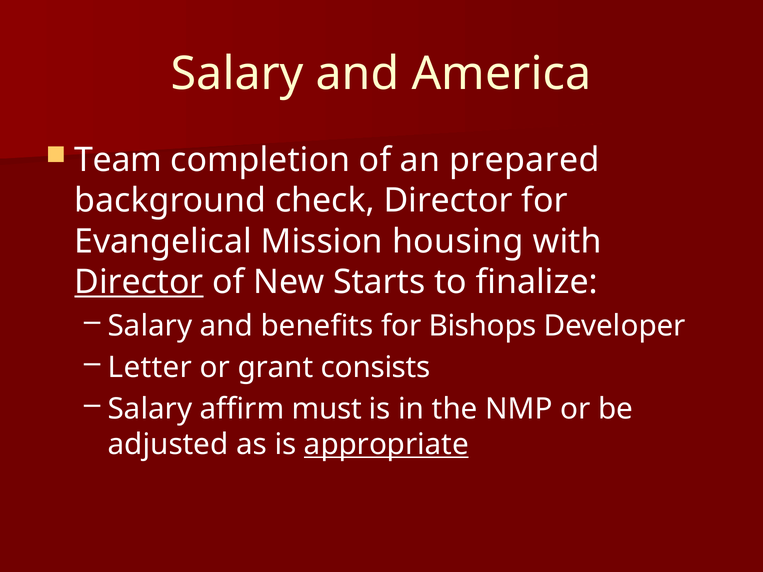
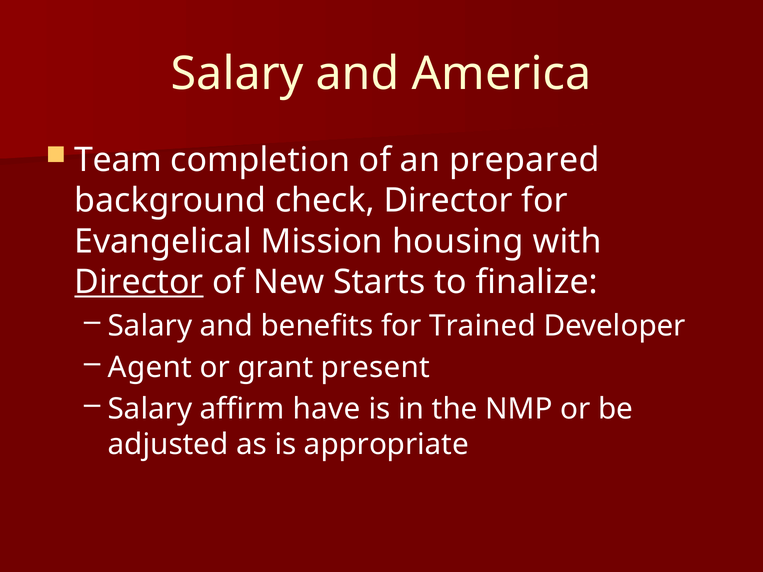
Bishops: Bishops -> Trained
Letter: Letter -> Agent
consists: consists -> present
must: must -> have
appropriate underline: present -> none
